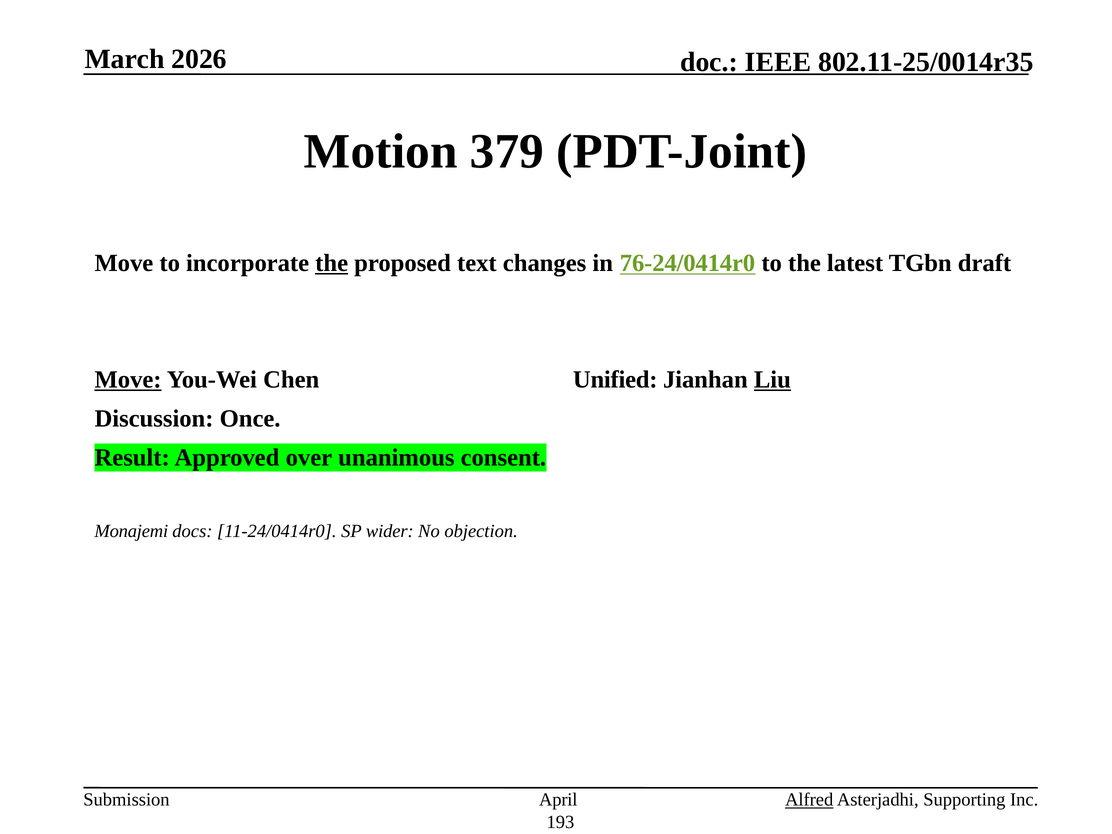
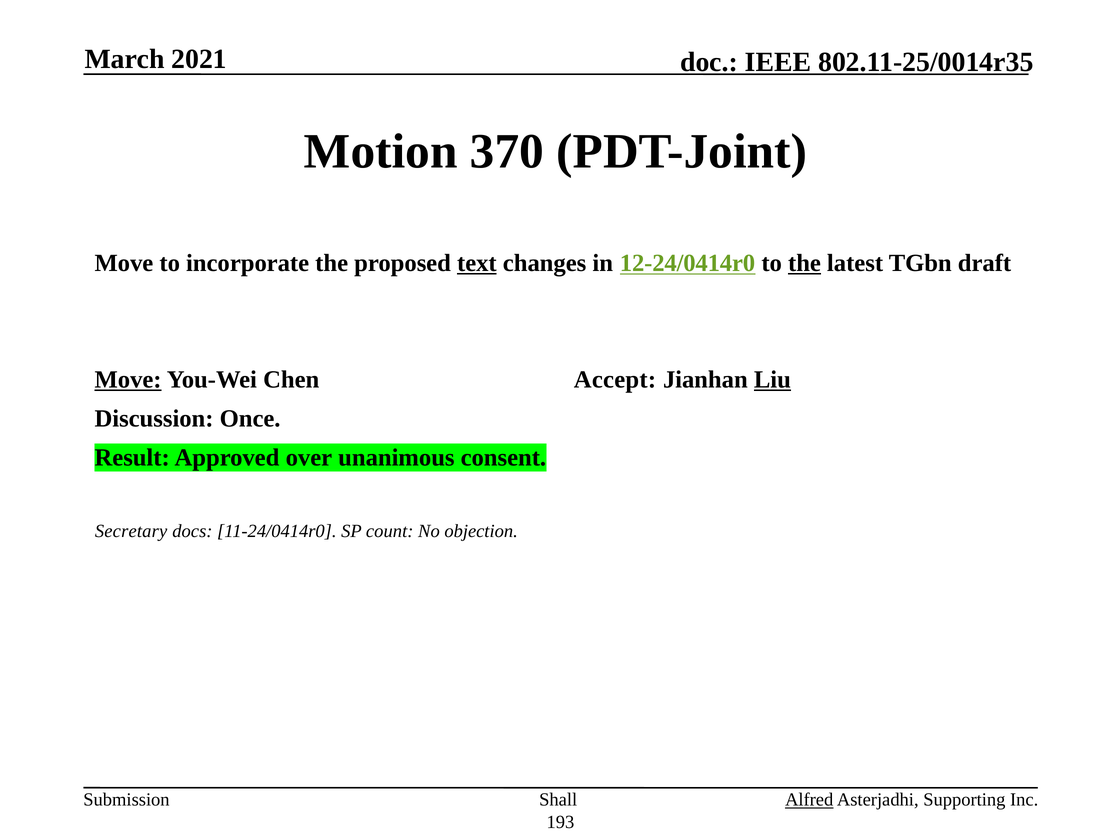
2026: 2026 -> 2021
379: 379 -> 370
the at (332, 263) underline: present -> none
text underline: none -> present
76-24/0414r0: 76-24/0414r0 -> 12-24/0414r0
the at (804, 263) underline: none -> present
Unified: Unified -> Accept
Monajemi: Monajemi -> Secretary
wider: wider -> count
April: April -> Shall
